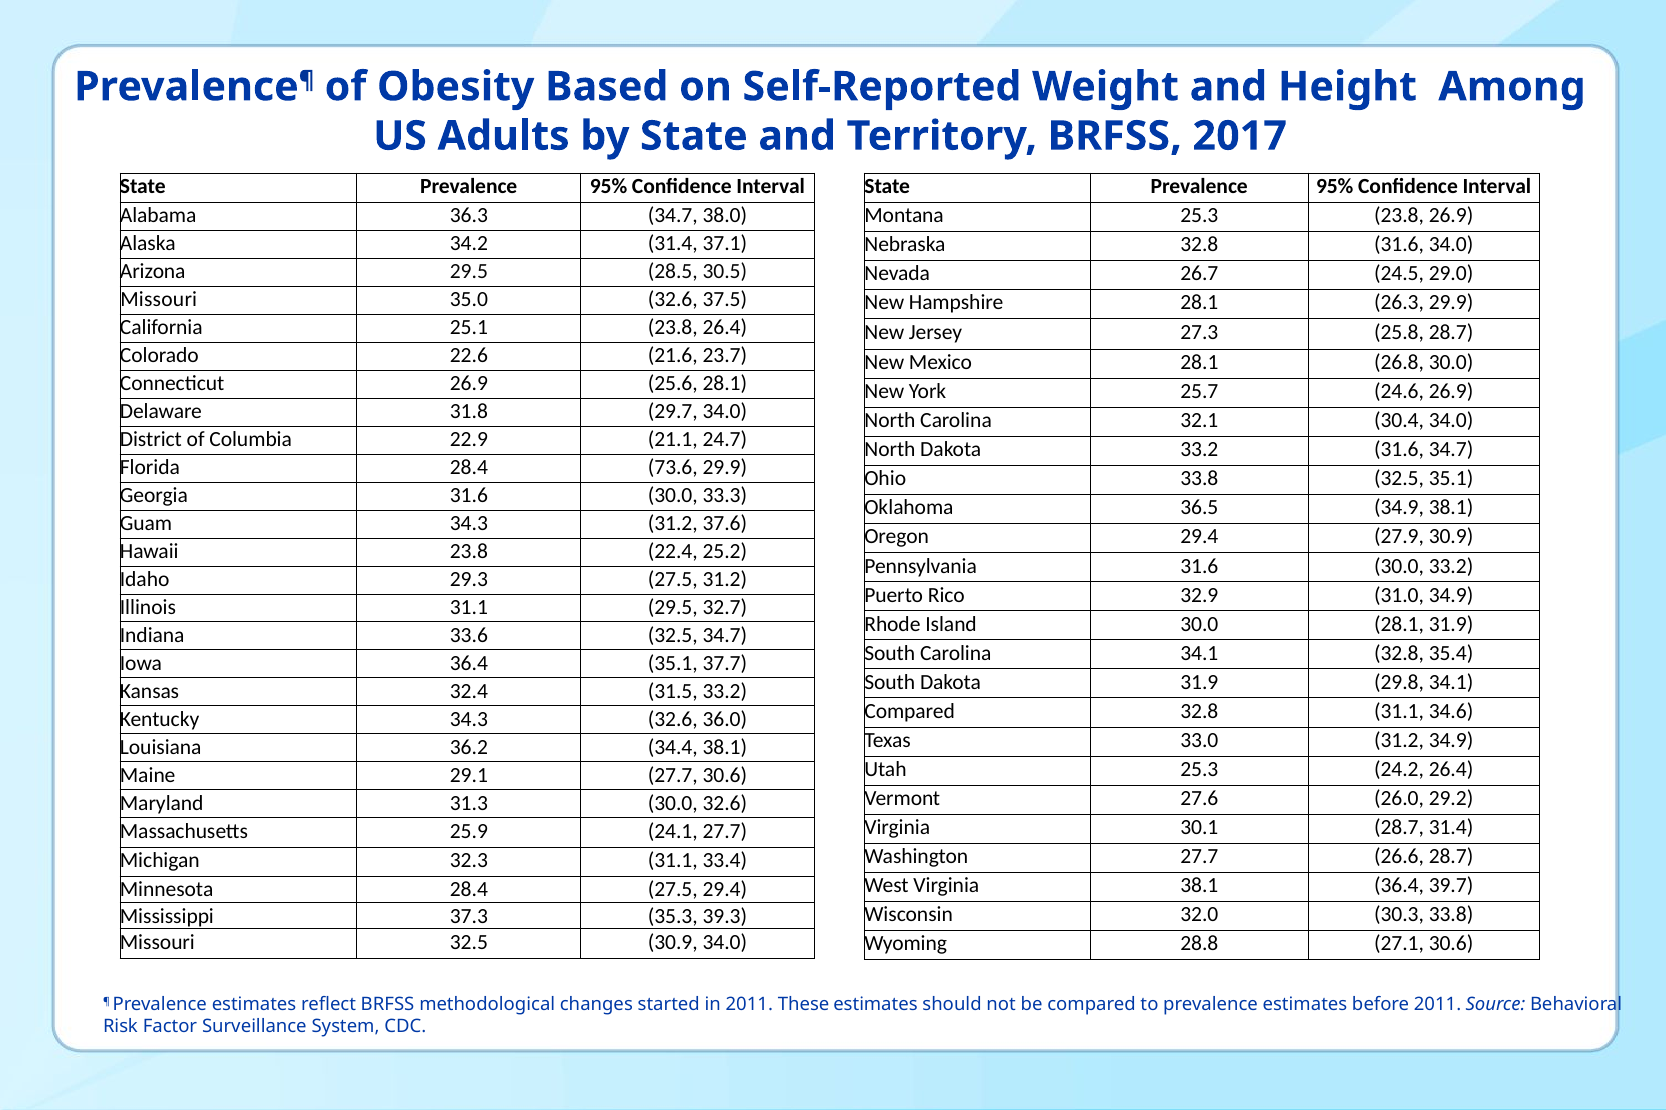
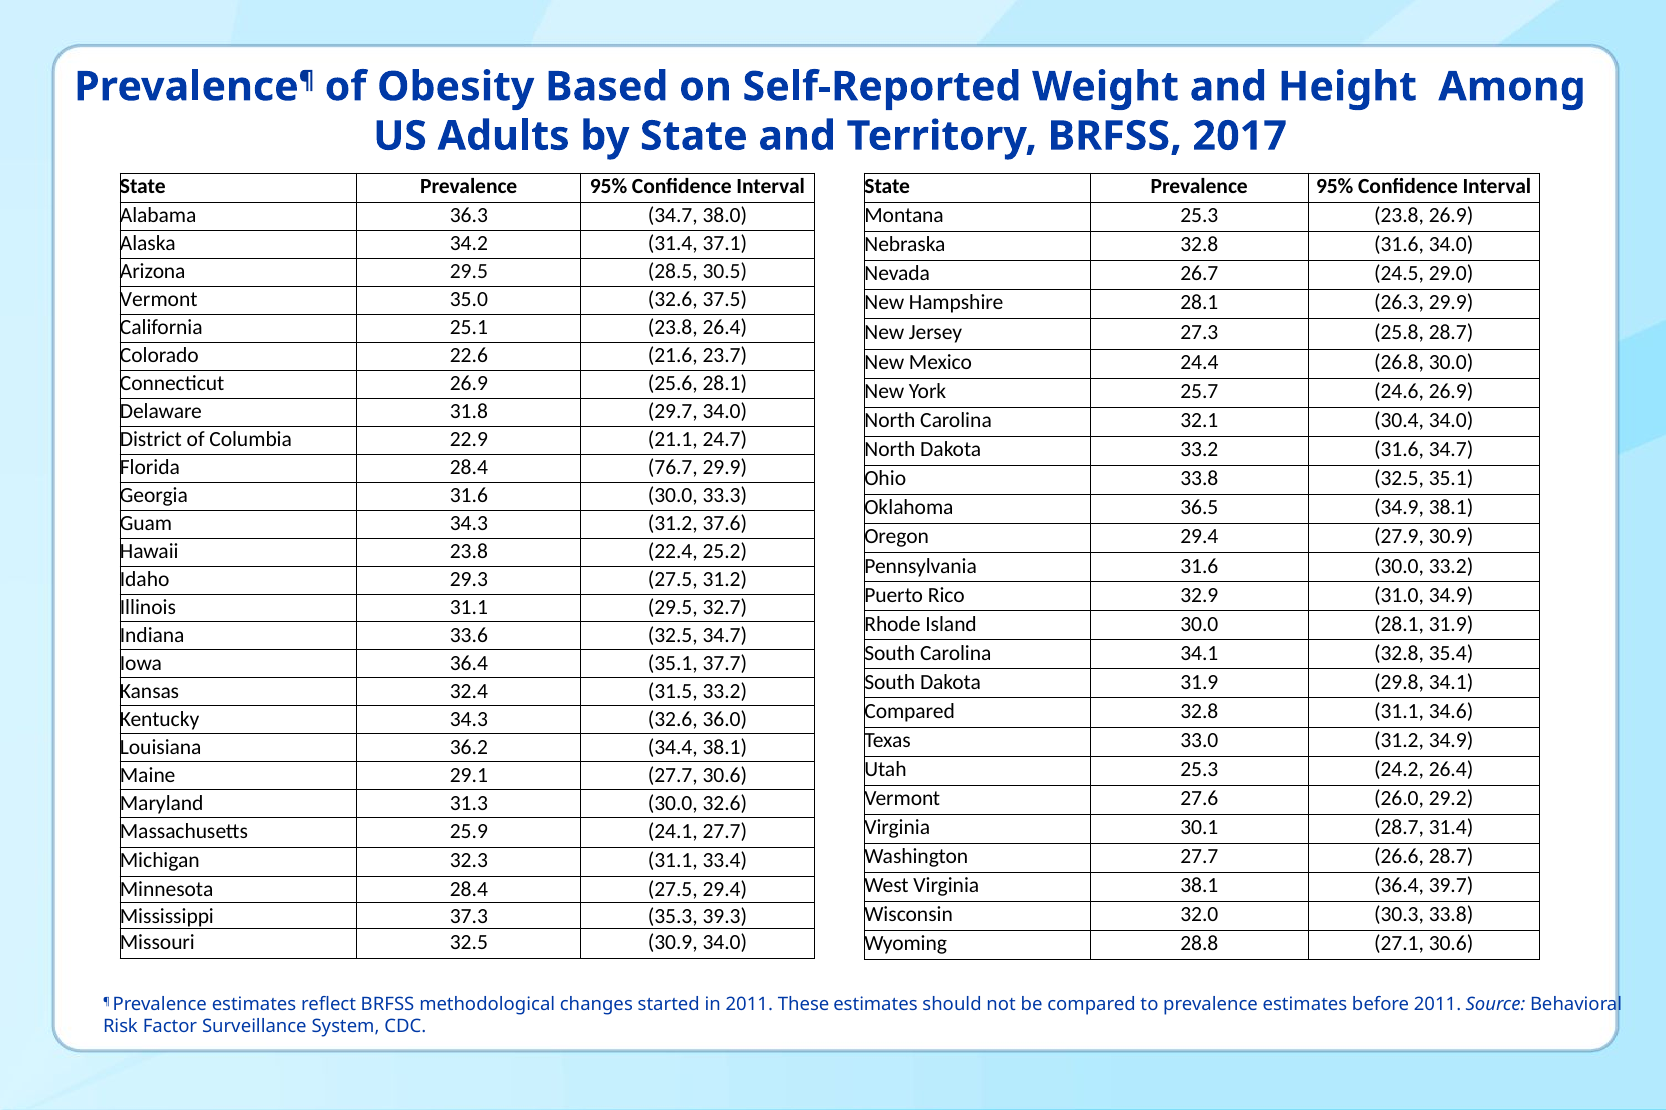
Missouri at (159, 300): Missouri -> Vermont
Mexico 28.1: 28.1 -> 24.4
73.6: 73.6 -> 76.7
